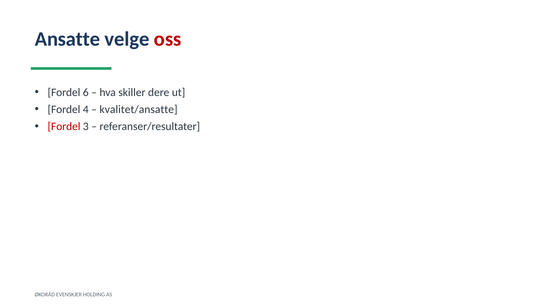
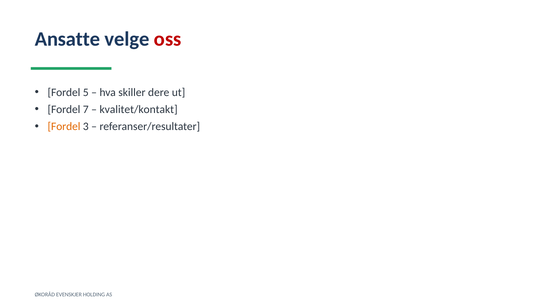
6: 6 -> 5
4: 4 -> 7
kvalitet/ansatte: kvalitet/ansatte -> kvalitet/kontakt
Fordel at (64, 127) colour: red -> orange
